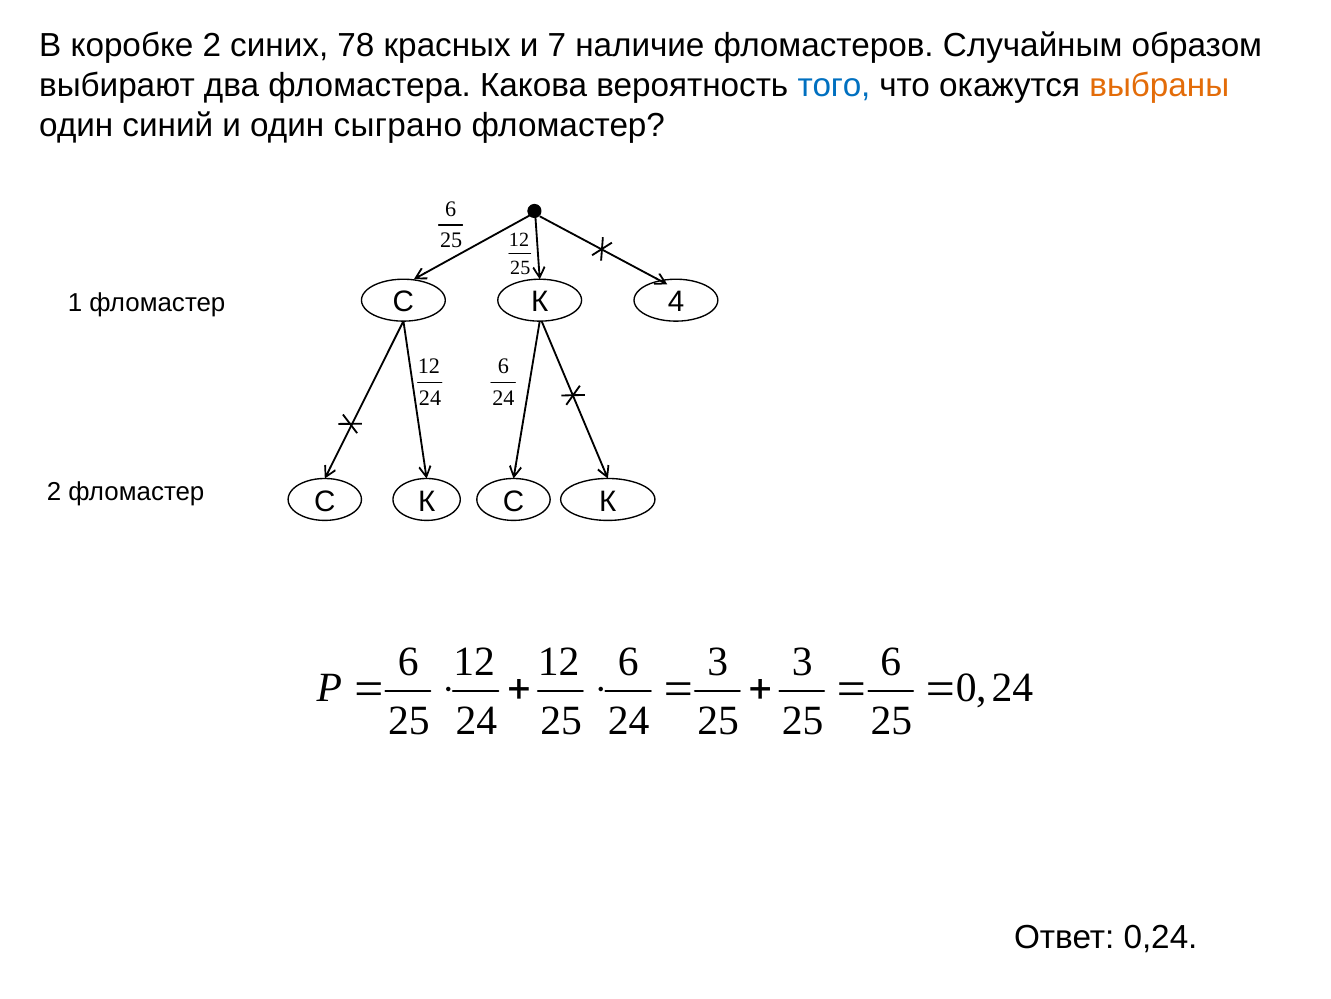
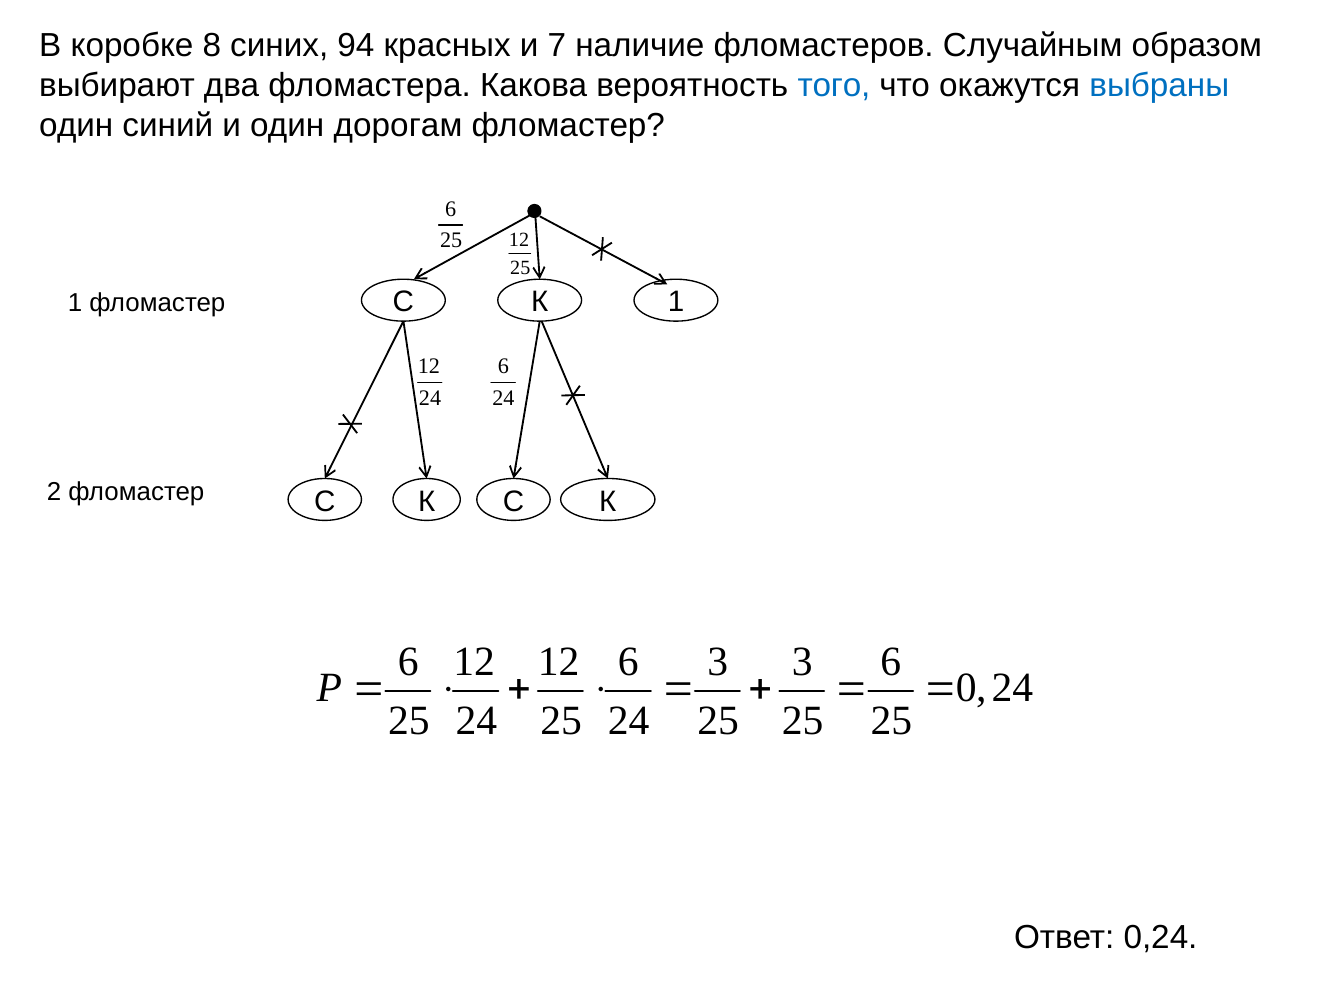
коробке 2: 2 -> 8
78: 78 -> 94
выбраны colour: orange -> blue
сыграно: сыграно -> дорогам
фломастер 4: 4 -> 1
